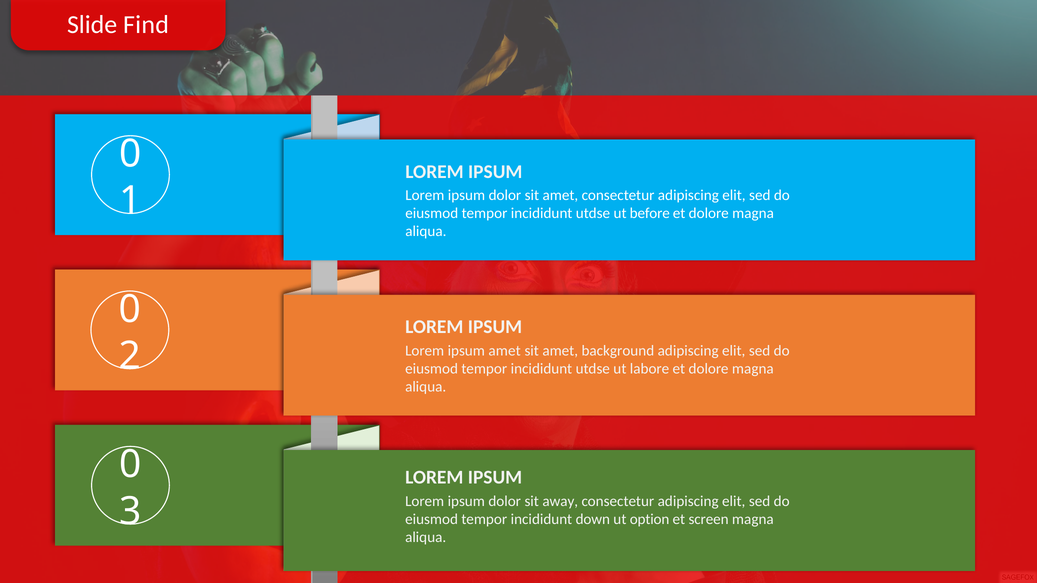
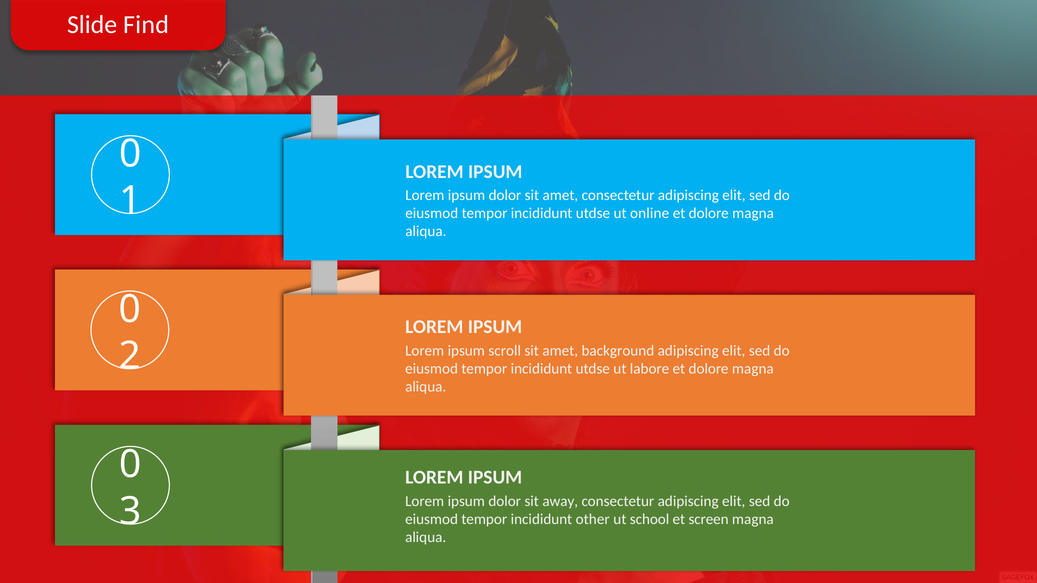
before: before -> online
ipsum amet: amet -> scroll
down: down -> other
option: option -> school
